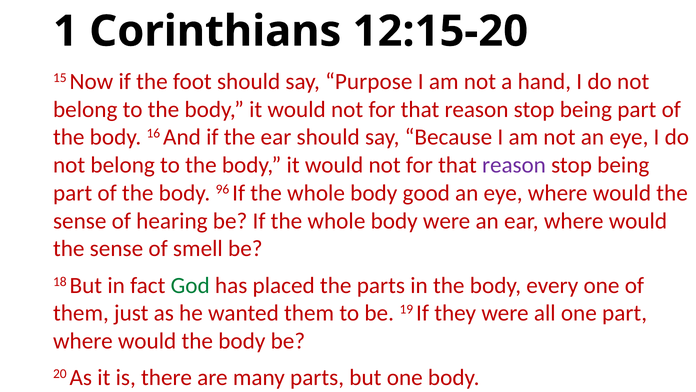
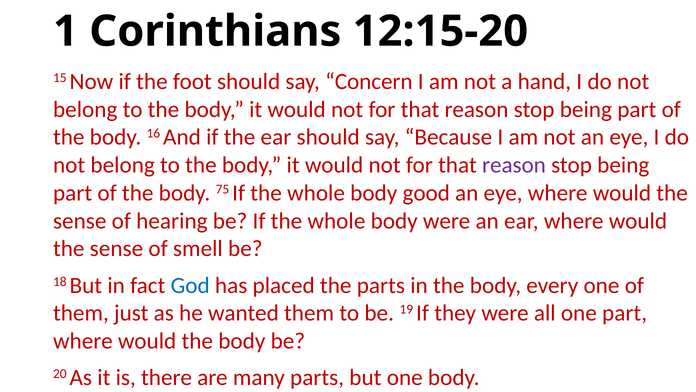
Purpose: Purpose -> Concern
96: 96 -> 75
God colour: green -> blue
